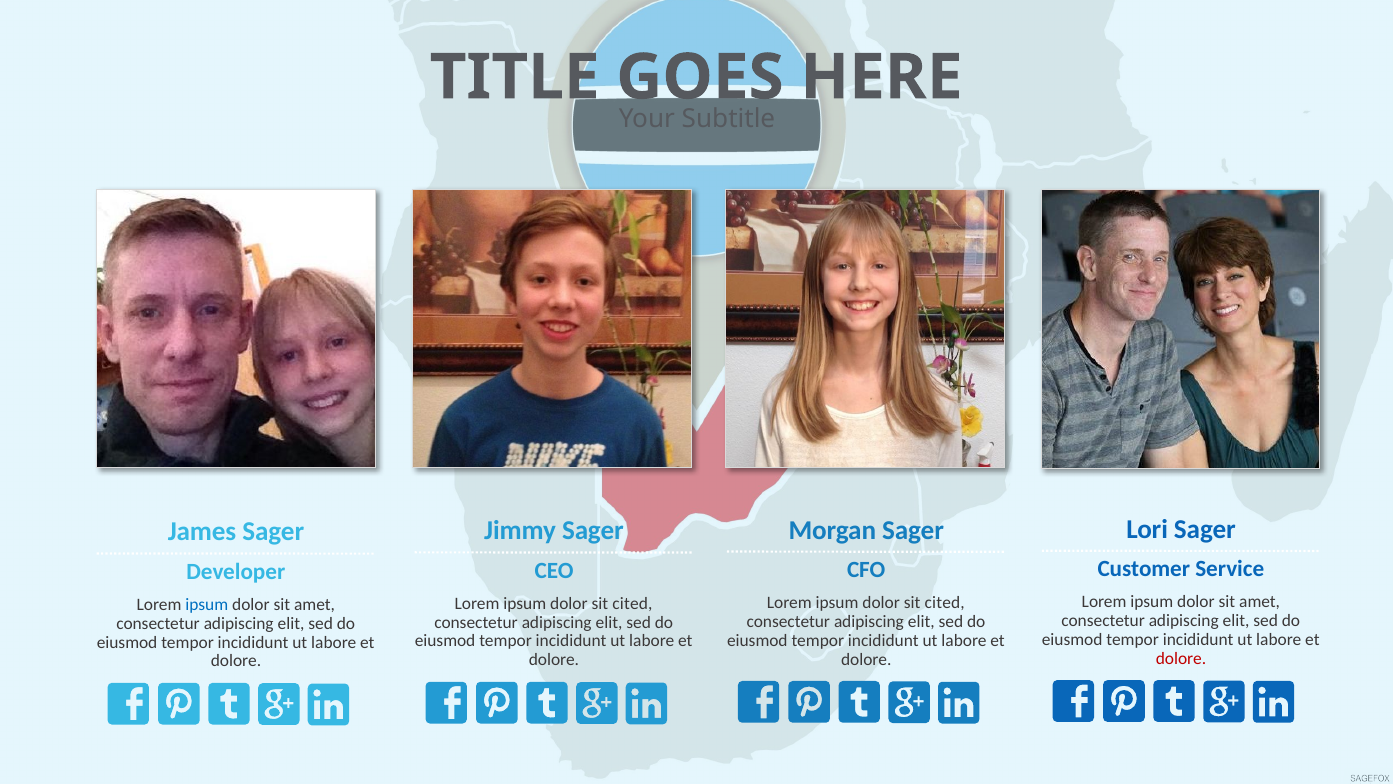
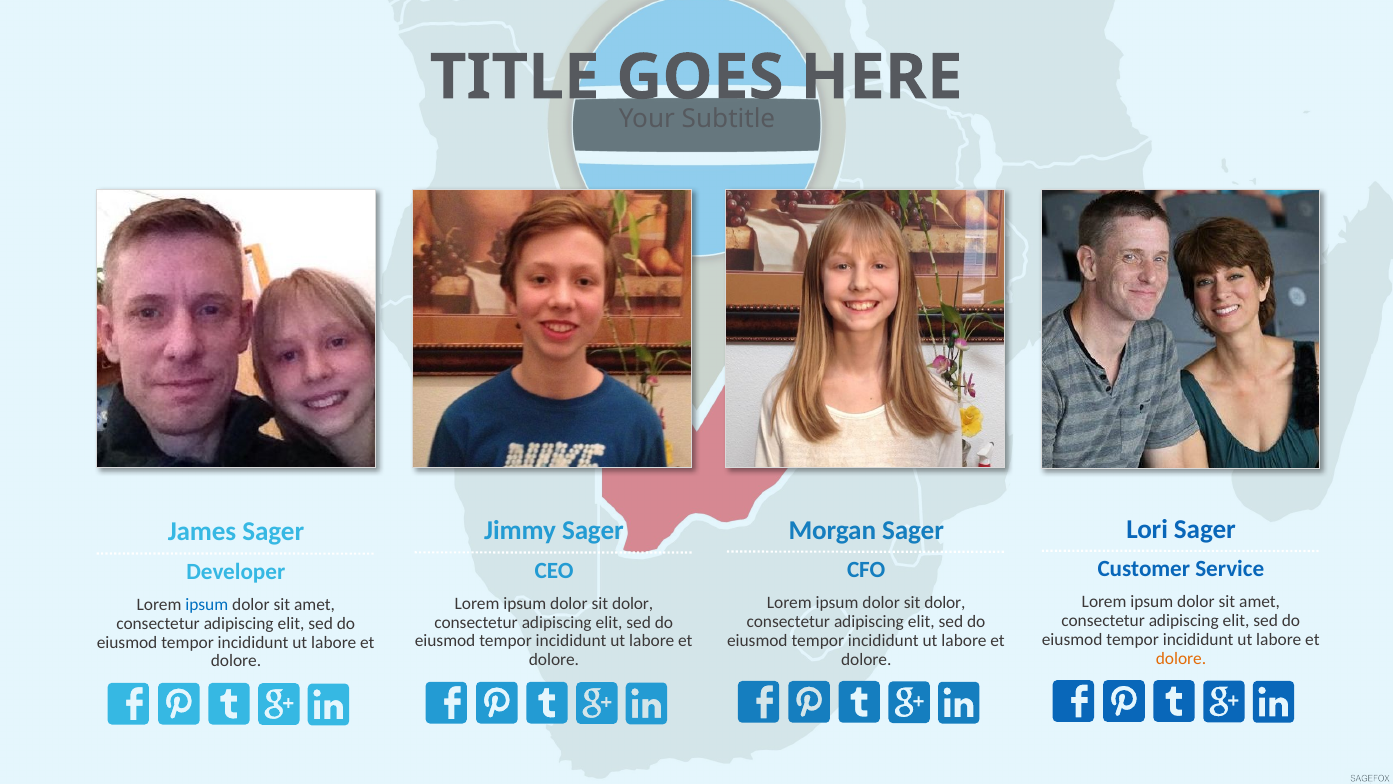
cited at (945, 603): cited -> dolor
cited at (632, 603): cited -> dolor
dolore at (1181, 658) colour: red -> orange
